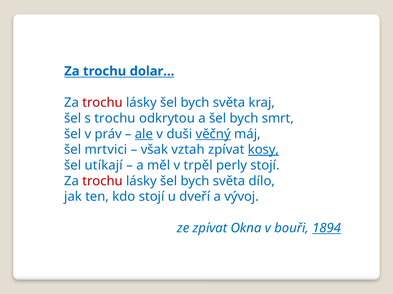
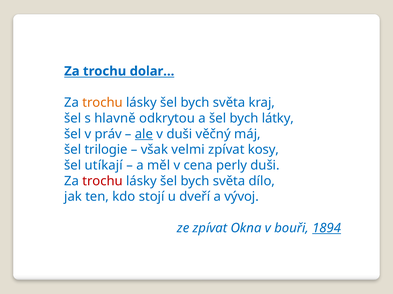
trochu at (103, 103) colour: red -> orange
s trochu: trochu -> hlavně
smrt: smrt -> látky
věčný underline: present -> none
mrtvici: mrtvici -> trilogie
vztah: vztah -> velmi
kosy underline: present -> none
trpěl: trpěl -> cena
perly stojí: stojí -> duši
